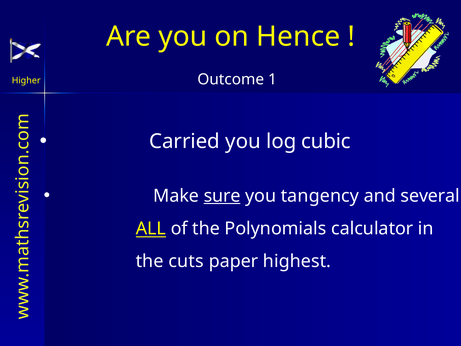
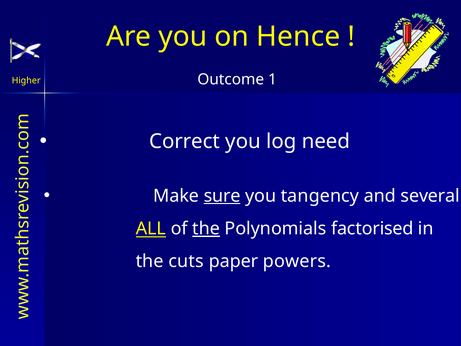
Carried: Carried -> Correct
cubic: cubic -> need
the at (206, 228) underline: none -> present
calculator: calculator -> factorised
highest: highest -> powers
